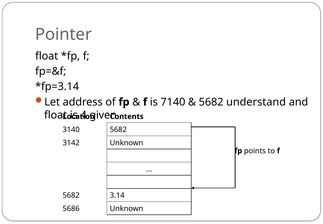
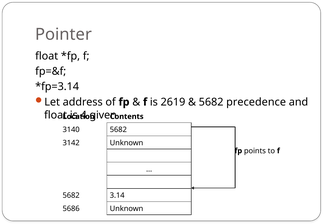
7140: 7140 -> 2619
understand: understand -> precedence
